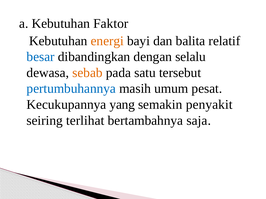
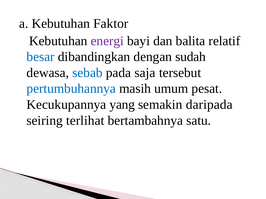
energi colour: orange -> purple
selalu: selalu -> sudah
sebab colour: orange -> blue
satu: satu -> saja
penyakit: penyakit -> daripada
saja: saja -> satu
